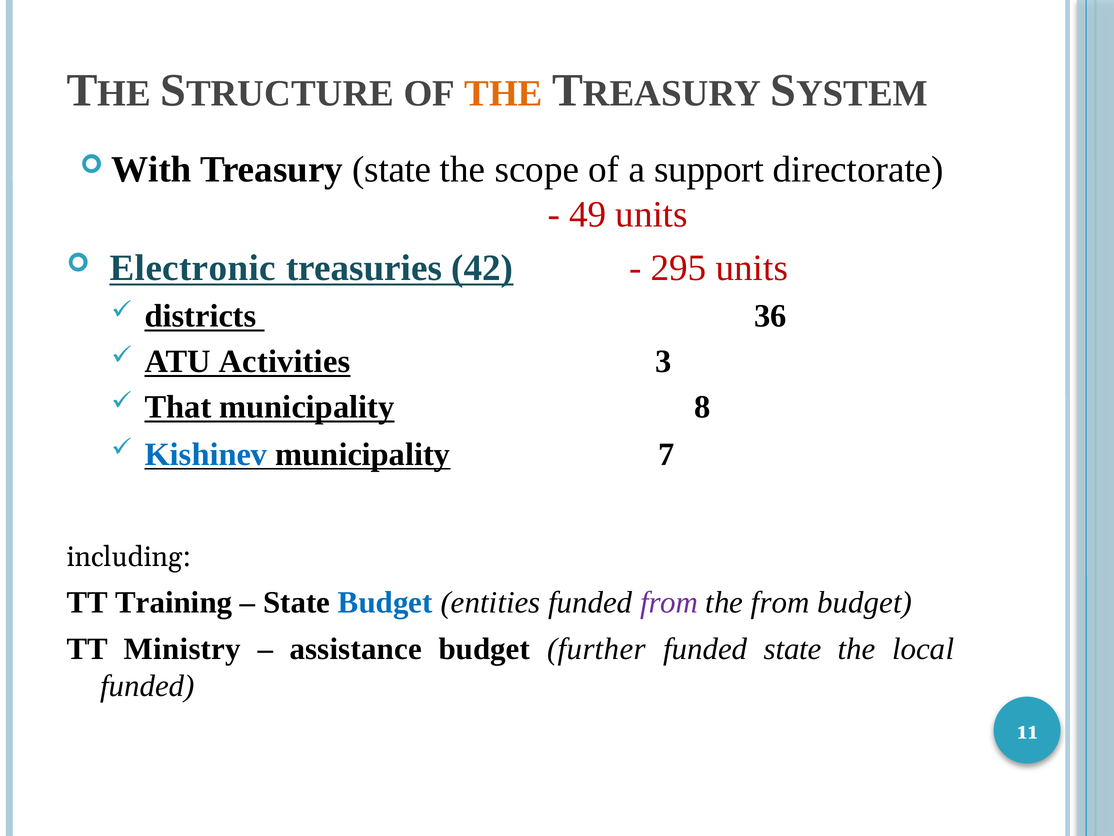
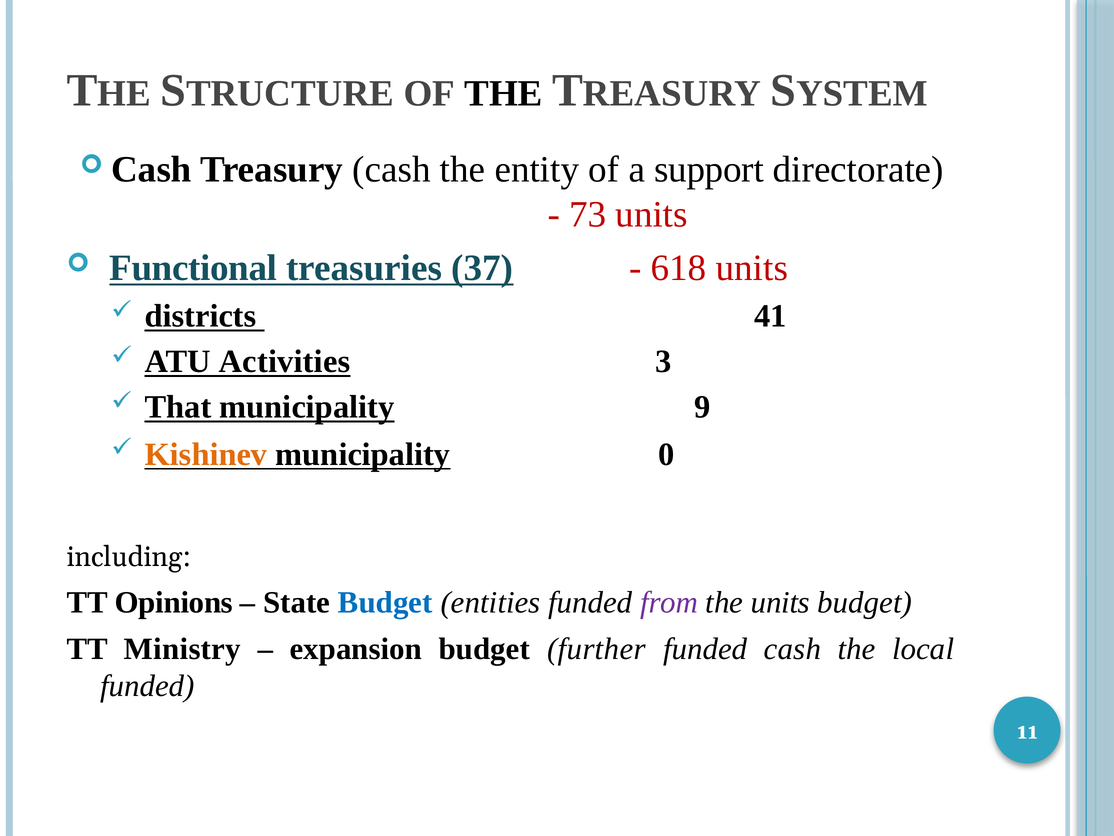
THE at (504, 94) colour: orange -> black
With at (151, 170): With -> Cash
Treasury state: state -> cash
scope: scope -> entity
49: 49 -> 73
Electronic: Electronic -> Functional
42: 42 -> 37
295: 295 -> 618
36: 36 -> 41
8: 8 -> 9
Kishinev colour: blue -> orange
7: 7 -> 0
Training: Training -> Opinions
the from: from -> units
assistance: assistance -> expansion
funded state: state -> cash
